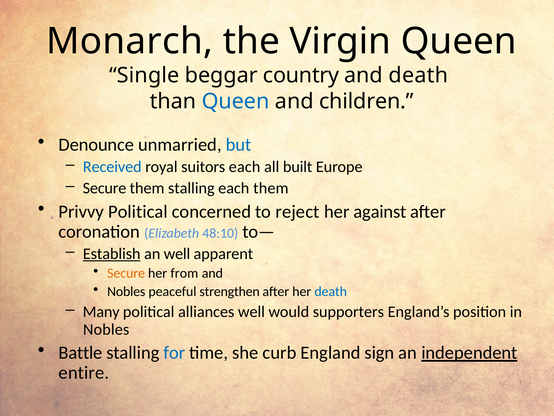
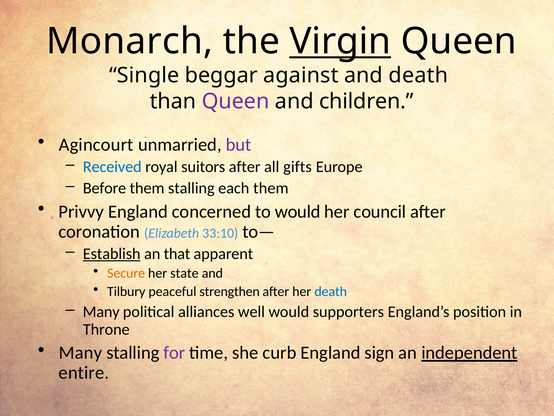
Virgin underline: none -> present
country: country -> against
Queen at (236, 101) colour: blue -> purple
Denounce: Denounce -> Agincourt
but colour: blue -> purple
suitors each: each -> after
built: built -> gifts
Secure at (105, 188): Secure -> Before
Privvy Political: Political -> England
to reject: reject -> would
against: against -> council
48:10: 48:10 -> 33:10
an well: well -> that
from: from -> state
Nobles at (126, 291): Nobles -> Tilbury
Nobles at (106, 329): Nobles -> Throne
Battle at (81, 352): Battle -> Many
for colour: blue -> purple
